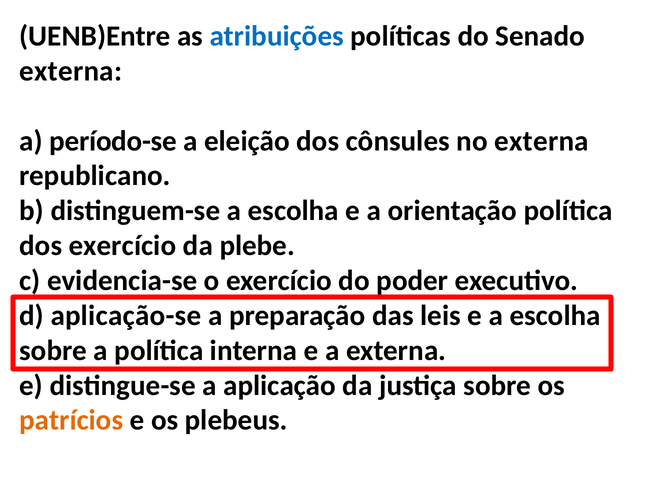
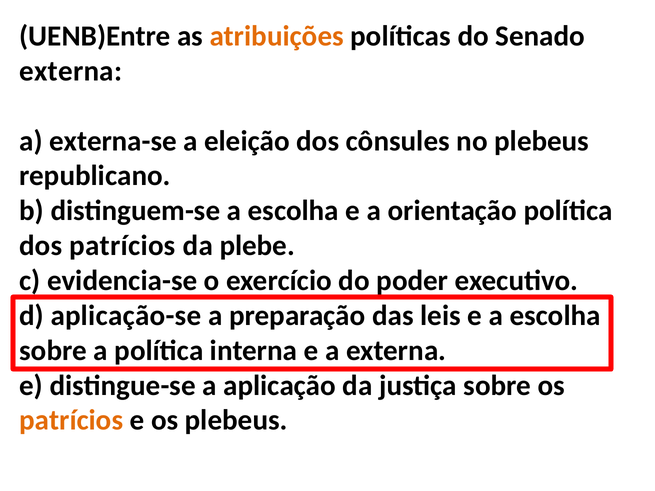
atribuições colour: blue -> orange
período-se: período-se -> externa-se
no externa: externa -> plebeus
dos exercício: exercício -> patrícios
